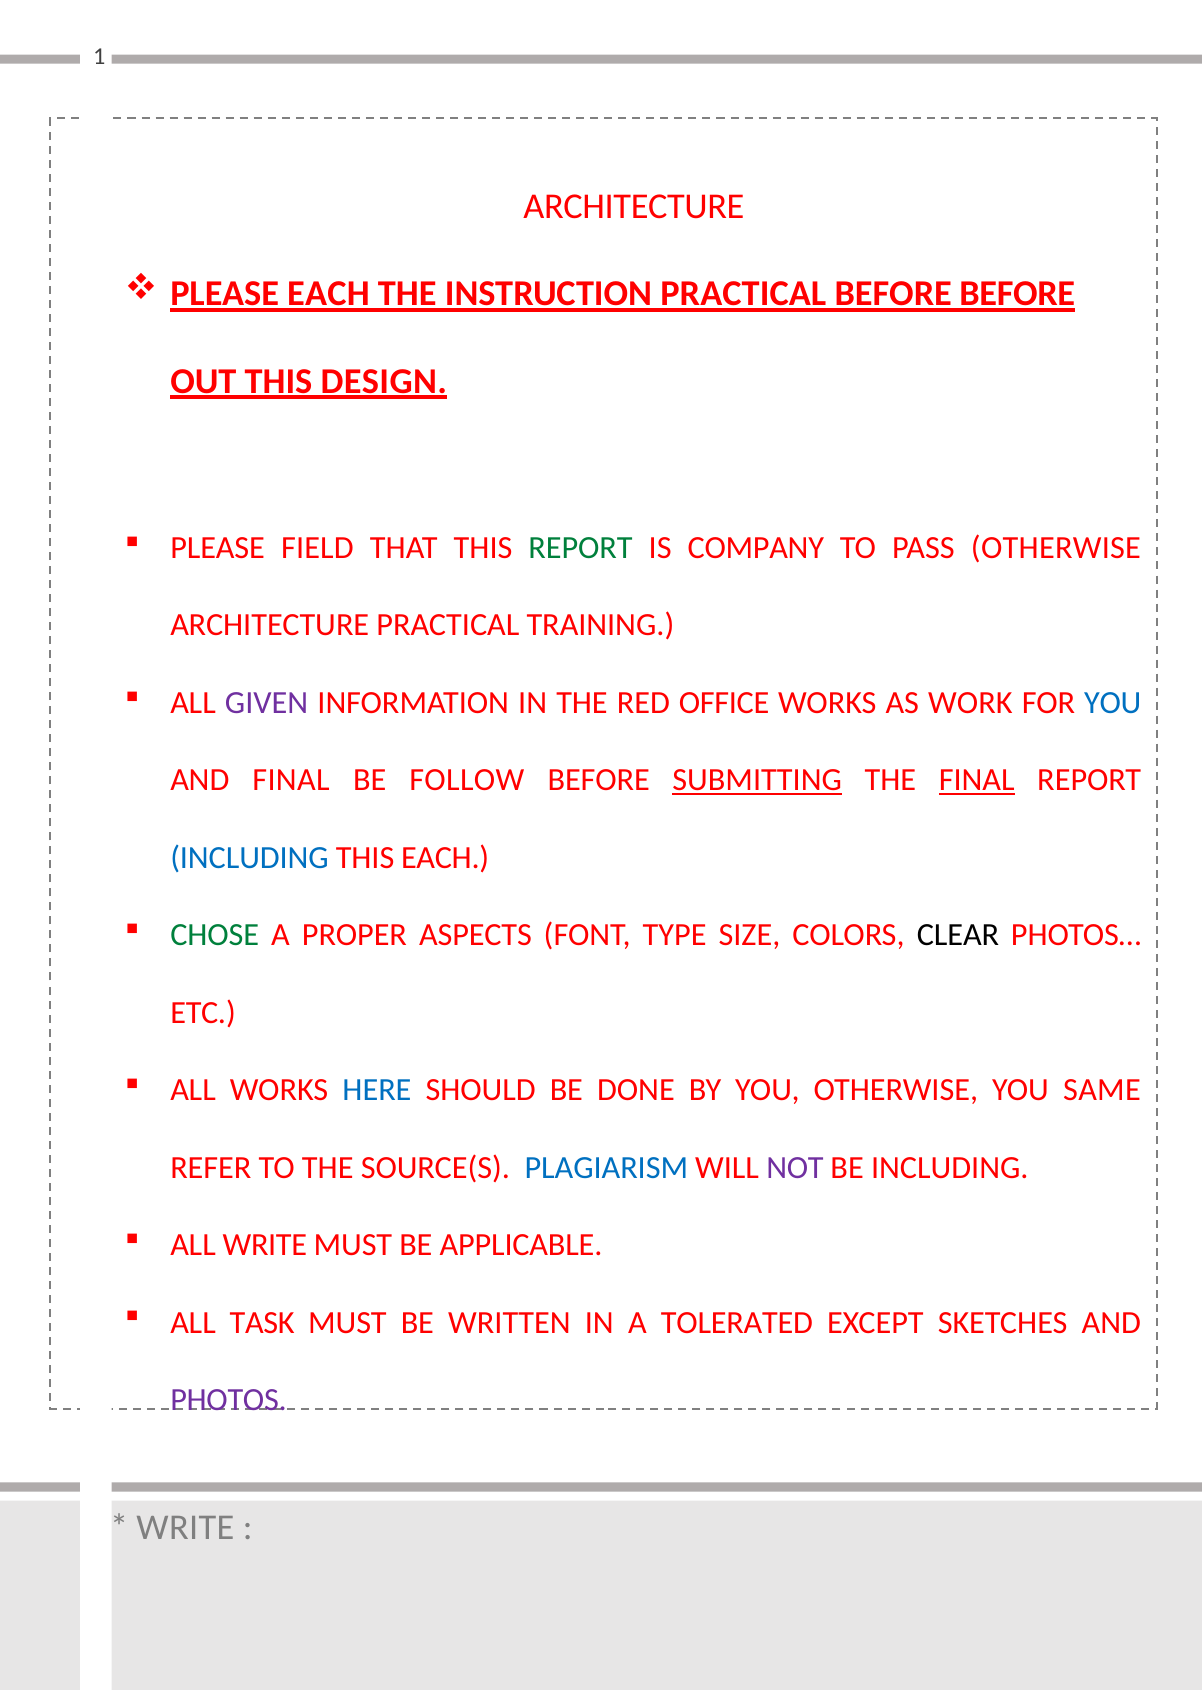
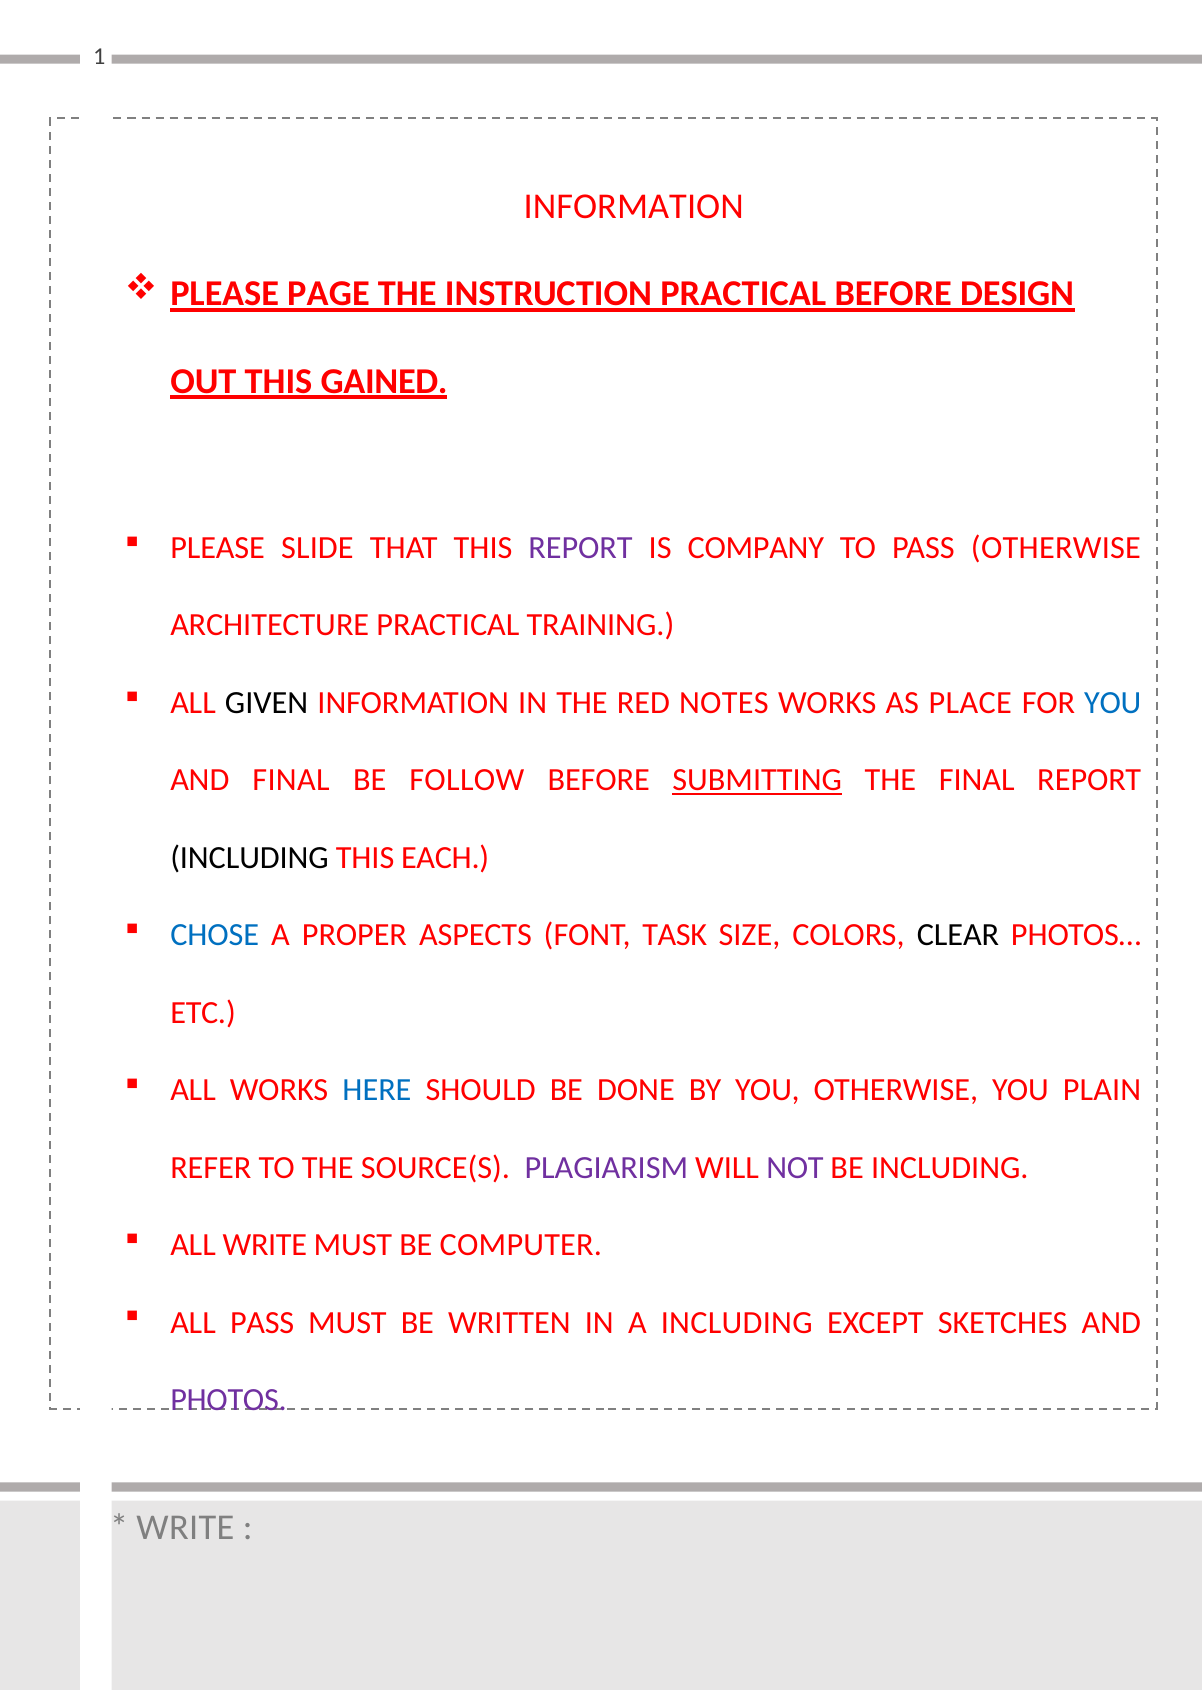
ARCHITECTURE at (634, 207): ARCHITECTURE -> INFORMATION
PLEASE EACH: EACH -> PAGE
BEFORE BEFORE: BEFORE -> DESIGN
DESIGN: DESIGN -> GAINED
FIELD: FIELD -> SLIDE
REPORT at (580, 548) colour: green -> purple
GIVEN colour: purple -> black
OFFICE: OFFICE -> NOTES
WORK: WORK -> PLACE
FINAL at (977, 781) underline: present -> none
INCLUDING at (249, 858) colour: blue -> black
CHOSE colour: green -> blue
TYPE: TYPE -> TASK
SAME: SAME -> PLAIN
PLAGIARISM colour: blue -> purple
APPLICABLE: APPLICABLE -> COMPUTER
ALL TASK: TASK -> PASS
A TOLERATED: TOLERATED -> INCLUDING
